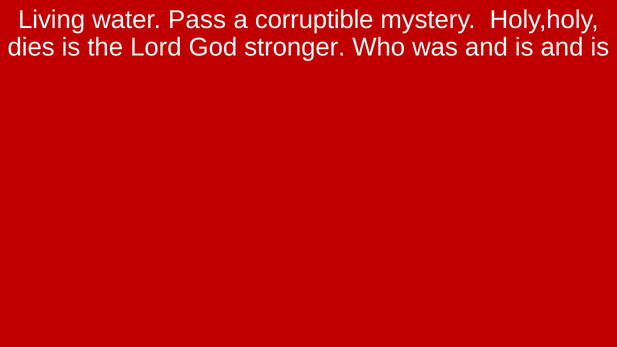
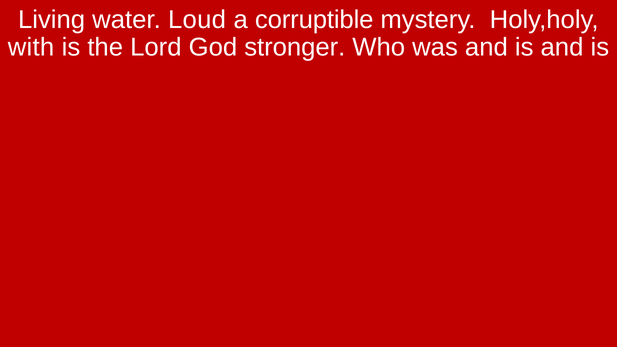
Pass: Pass -> Loud
dies: dies -> with
